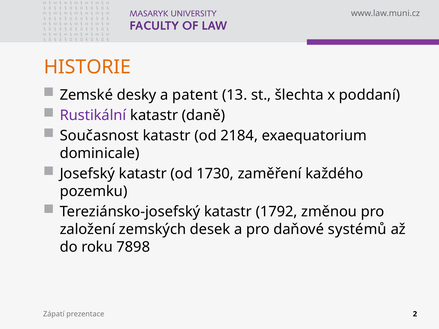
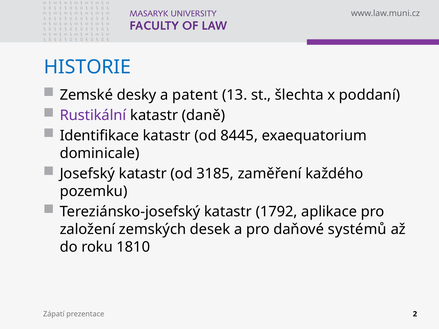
HISTORIE colour: orange -> blue
Současnost: Současnost -> Identifikace
2184: 2184 -> 8445
1730: 1730 -> 3185
změnou: změnou -> aplikace
7898: 7898 -> 1810
